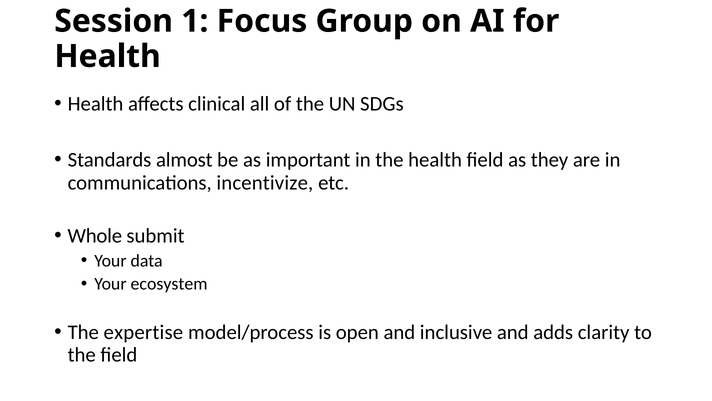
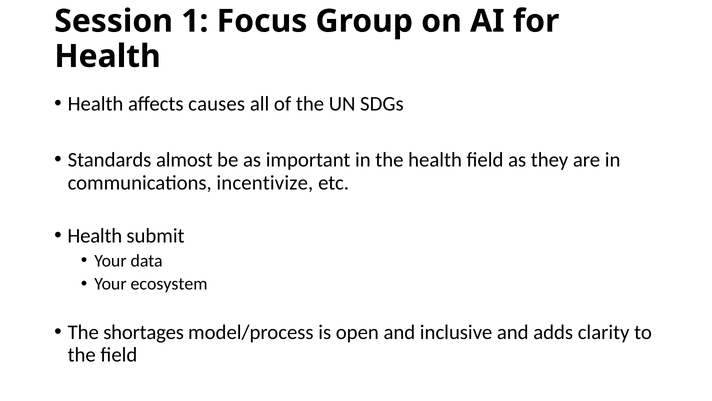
clinical: clinical -> causes
Whole at (95, 236): Whole -> Health
expertise: expertise -> shortages
